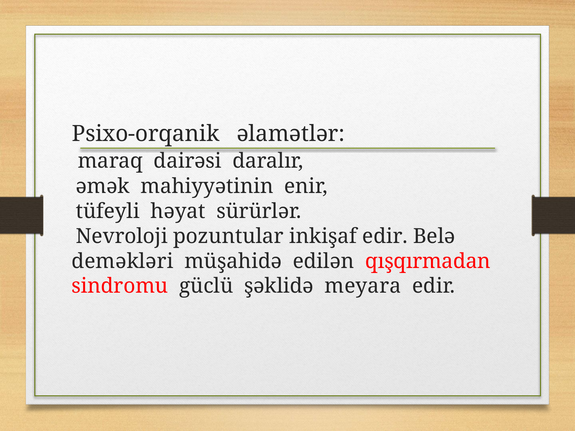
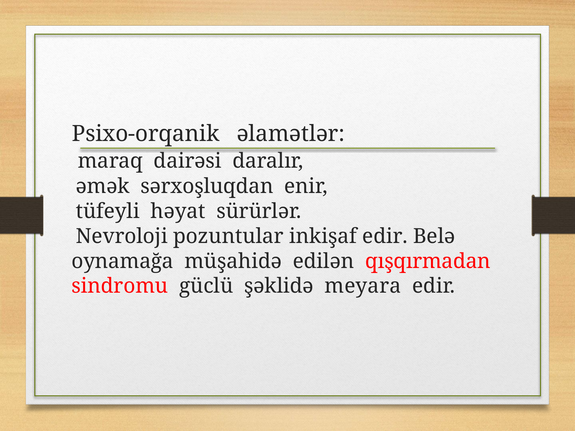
mahiyyətinin: mahiyyətinin -> sərxoşluqdan
deməkləri: deməkləri -> oynamağa
